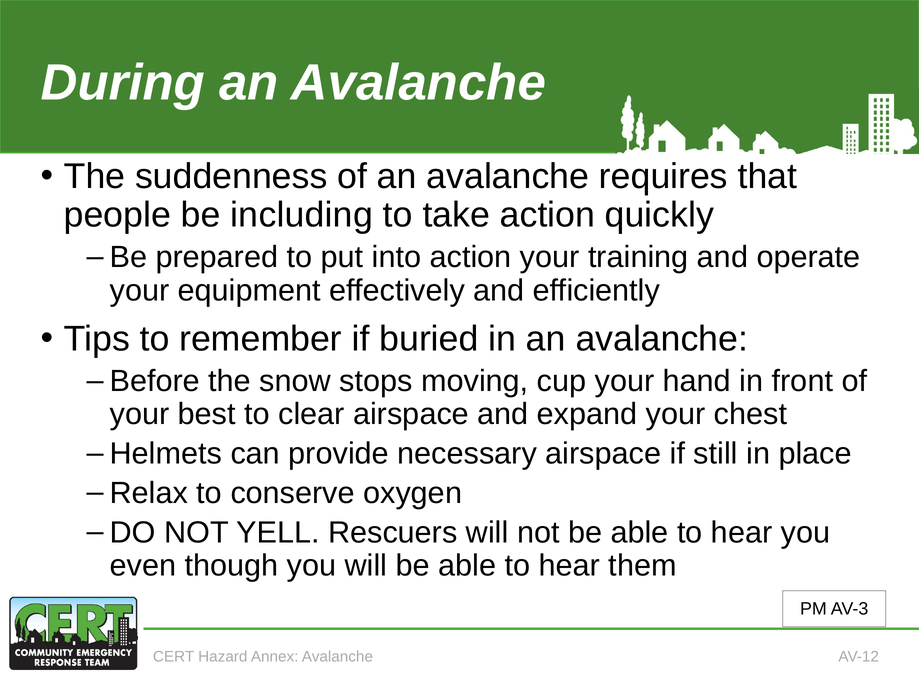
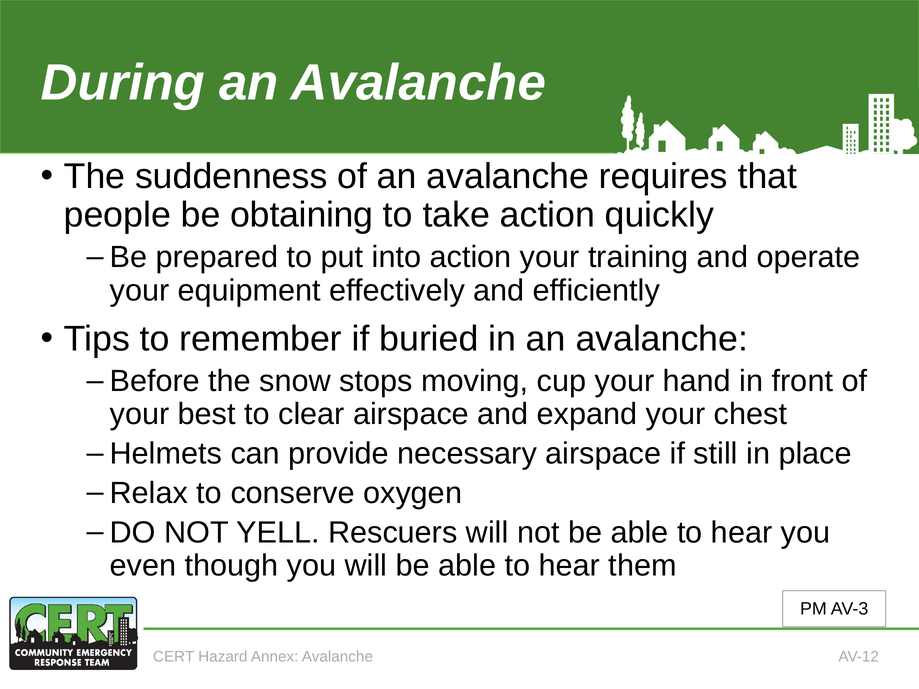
including: including -> obtaining
